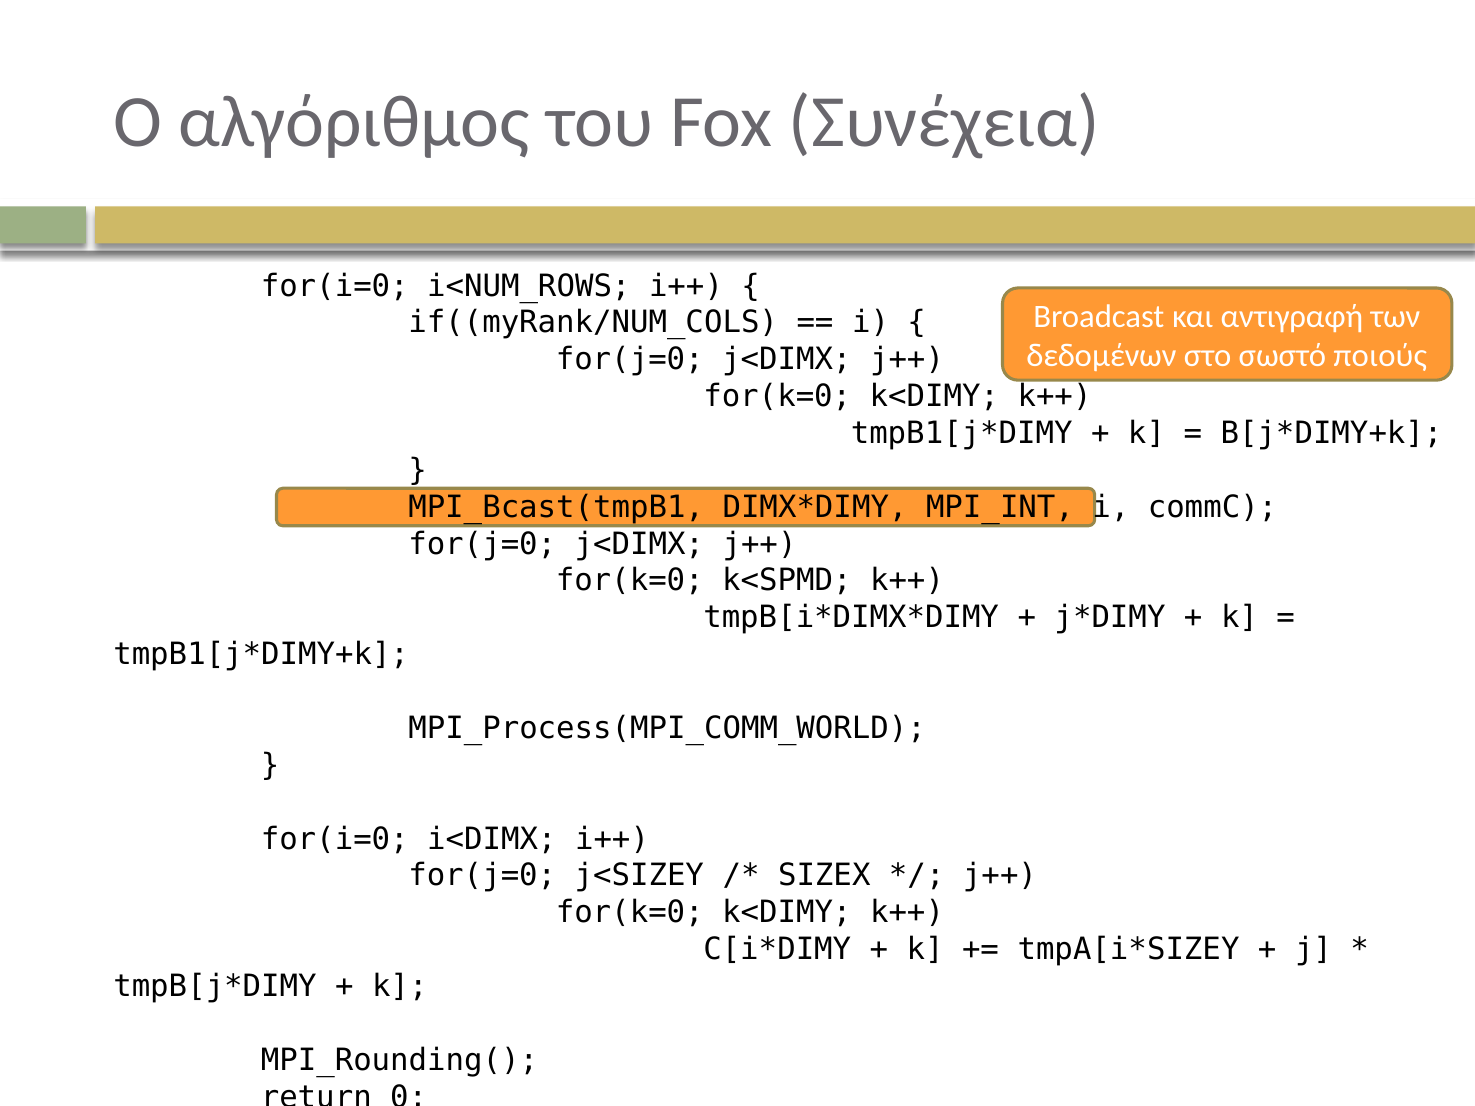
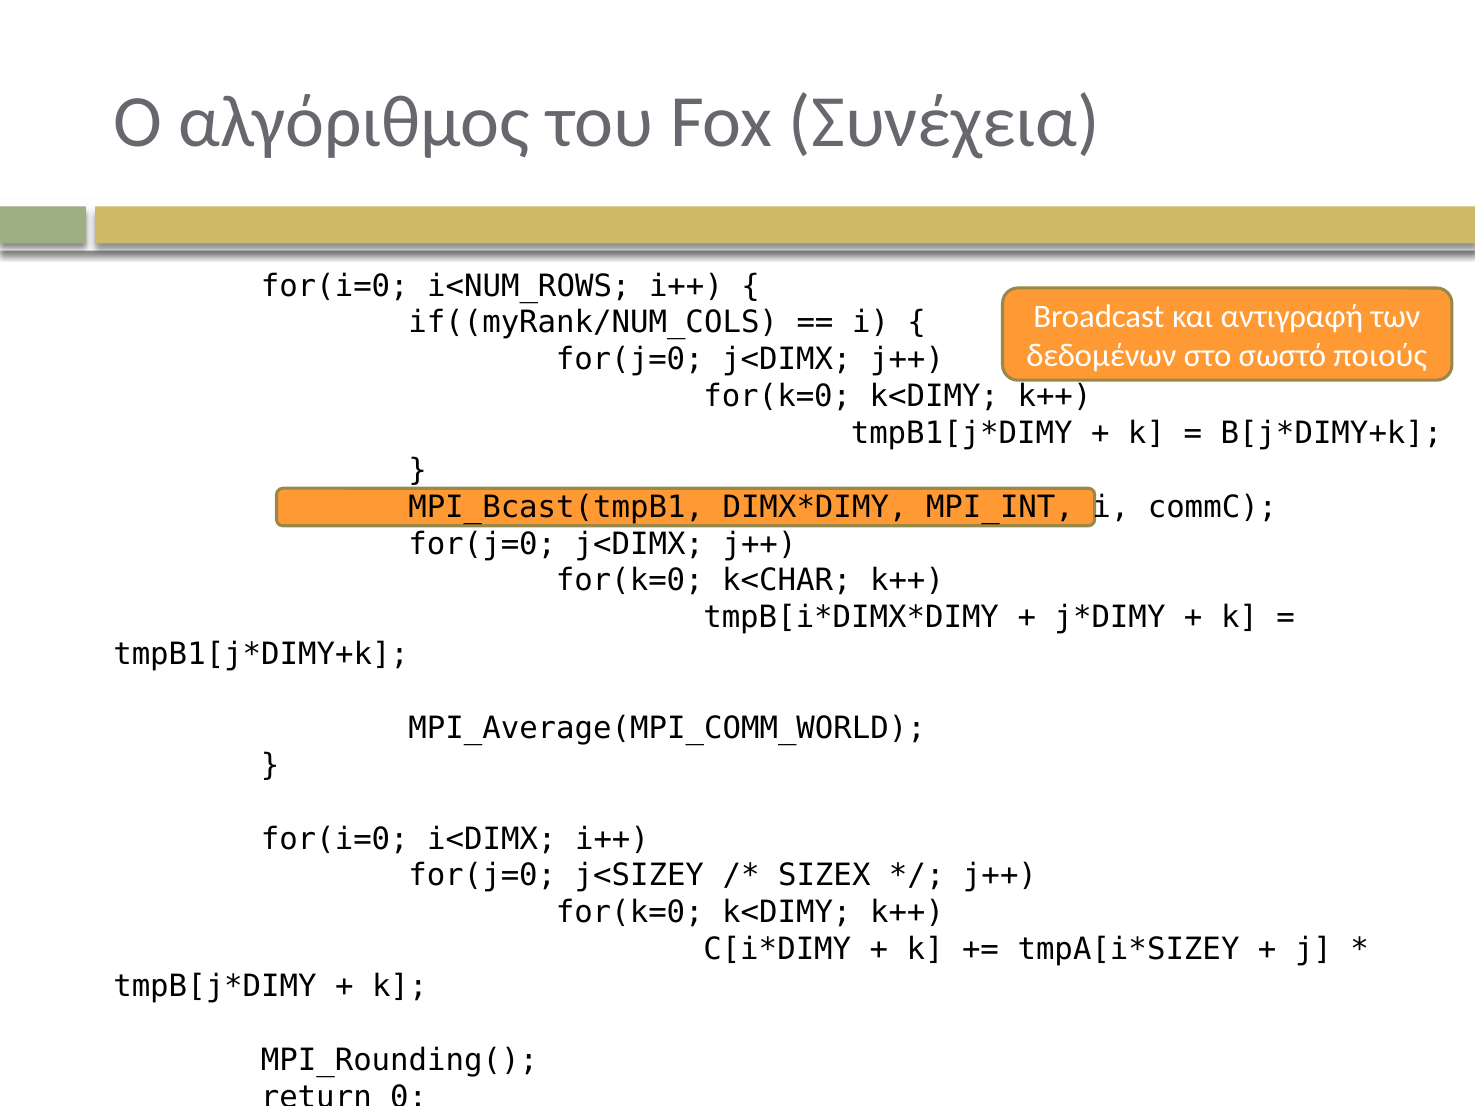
k<SPMD: k<SPMD -> k<CHAR
MPI_Process(MPI_COMM_WORLD: MPI_Process(MPI_COMM_WORLD -> MPI_Average(MPI_COMM_WORLD
